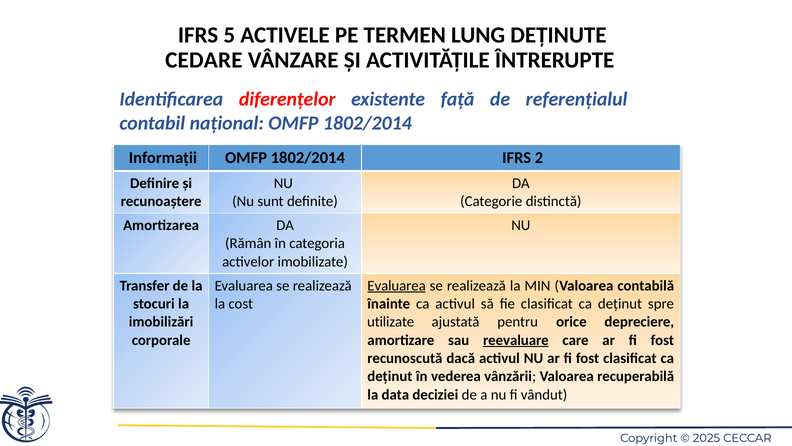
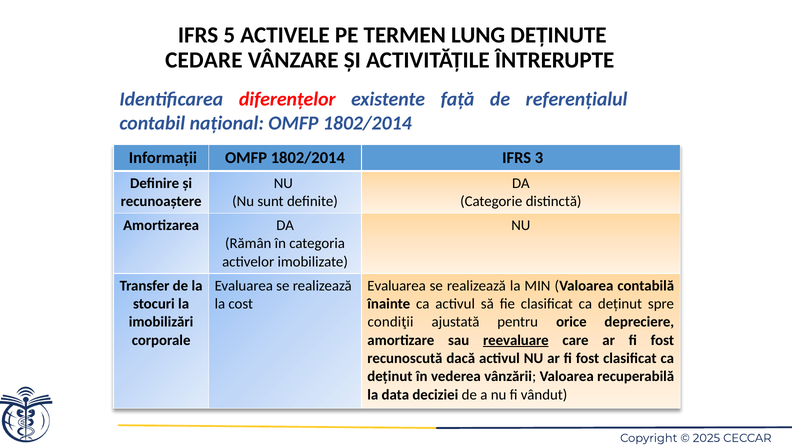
2: 2 -> 3
Evaluarea at (397, 285) underline: present -> none
utilizate: utilizate -> condiţii
